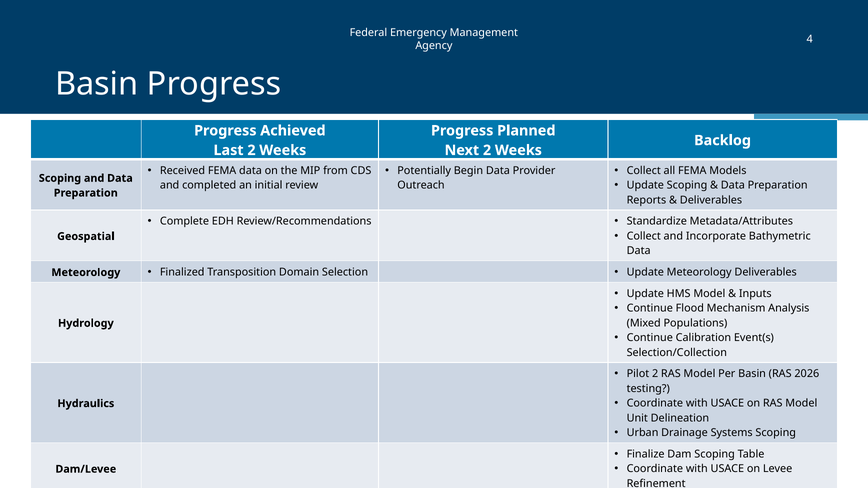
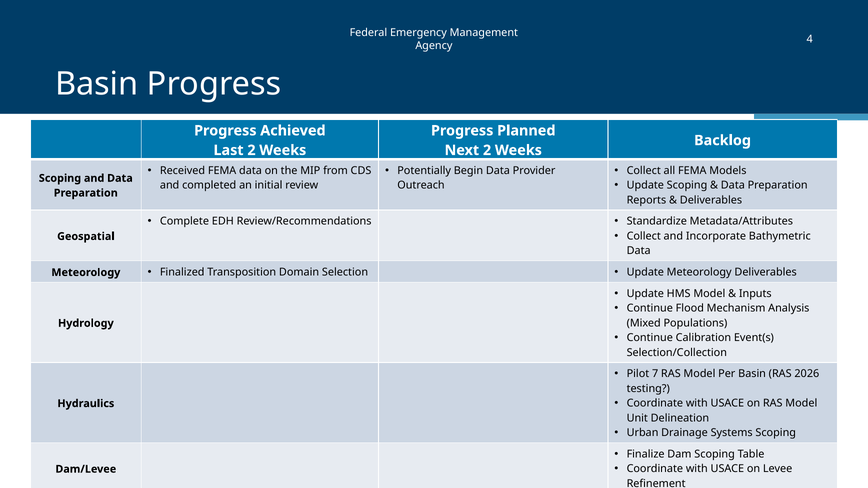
Pilot 2: 2 -> 7
